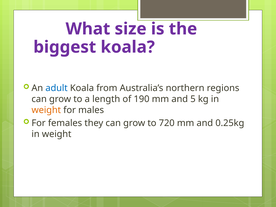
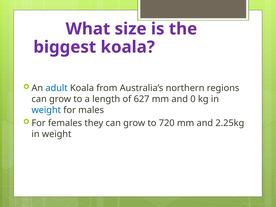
190: 190 -> 627
5: 5 -> 0
weight at (46, 110) colour: orange -> blue
0.25kg: 0.25kg -> 2.25kg
